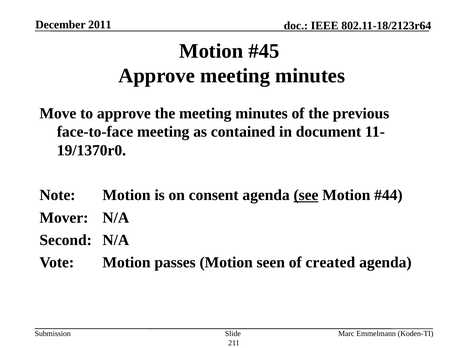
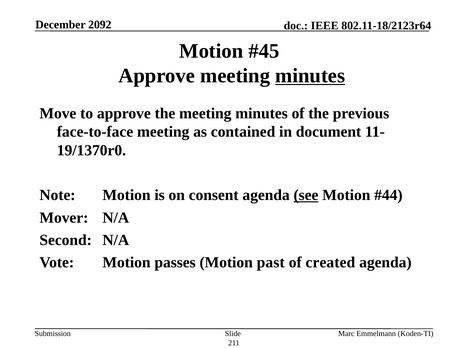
2011: 2011 -> 2092
minutes at (310, 76) underline: none -> present
seen: seen -> past
